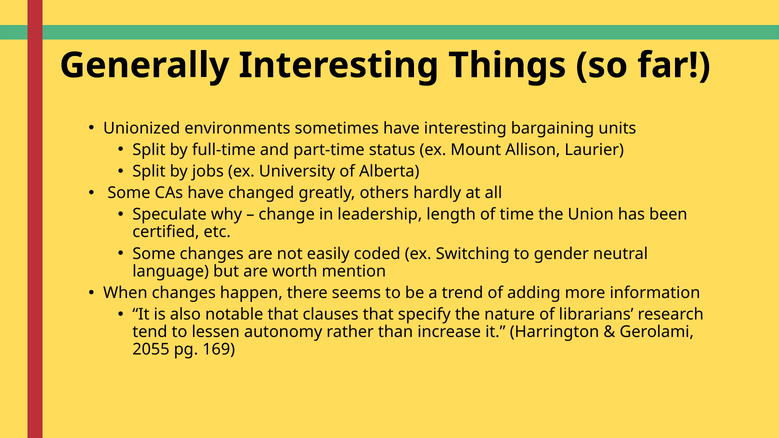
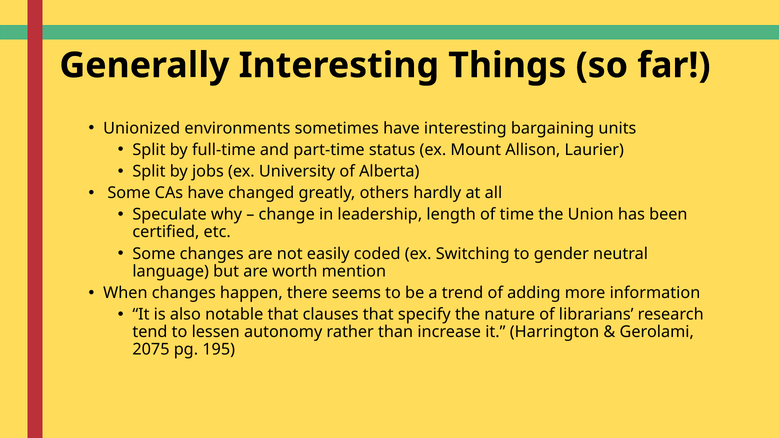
2055: 2055 -> 2075
169: 169 -> 195
